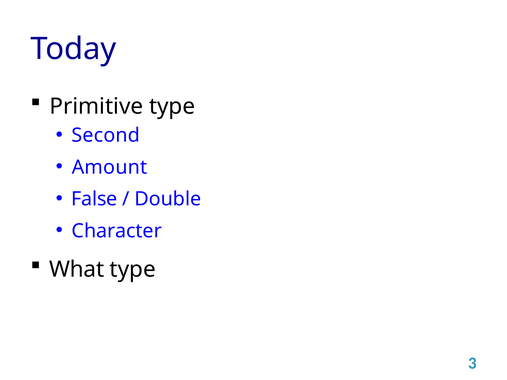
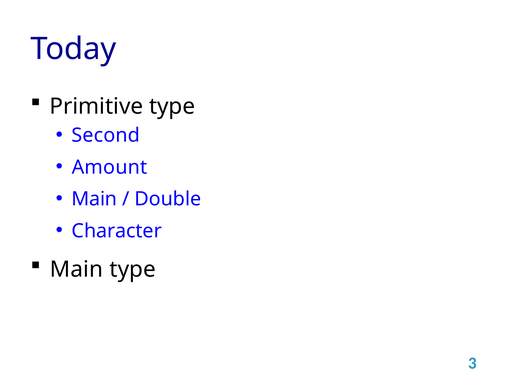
False at (94, 199): False -> Main
What at (77, 269): What -> Main
